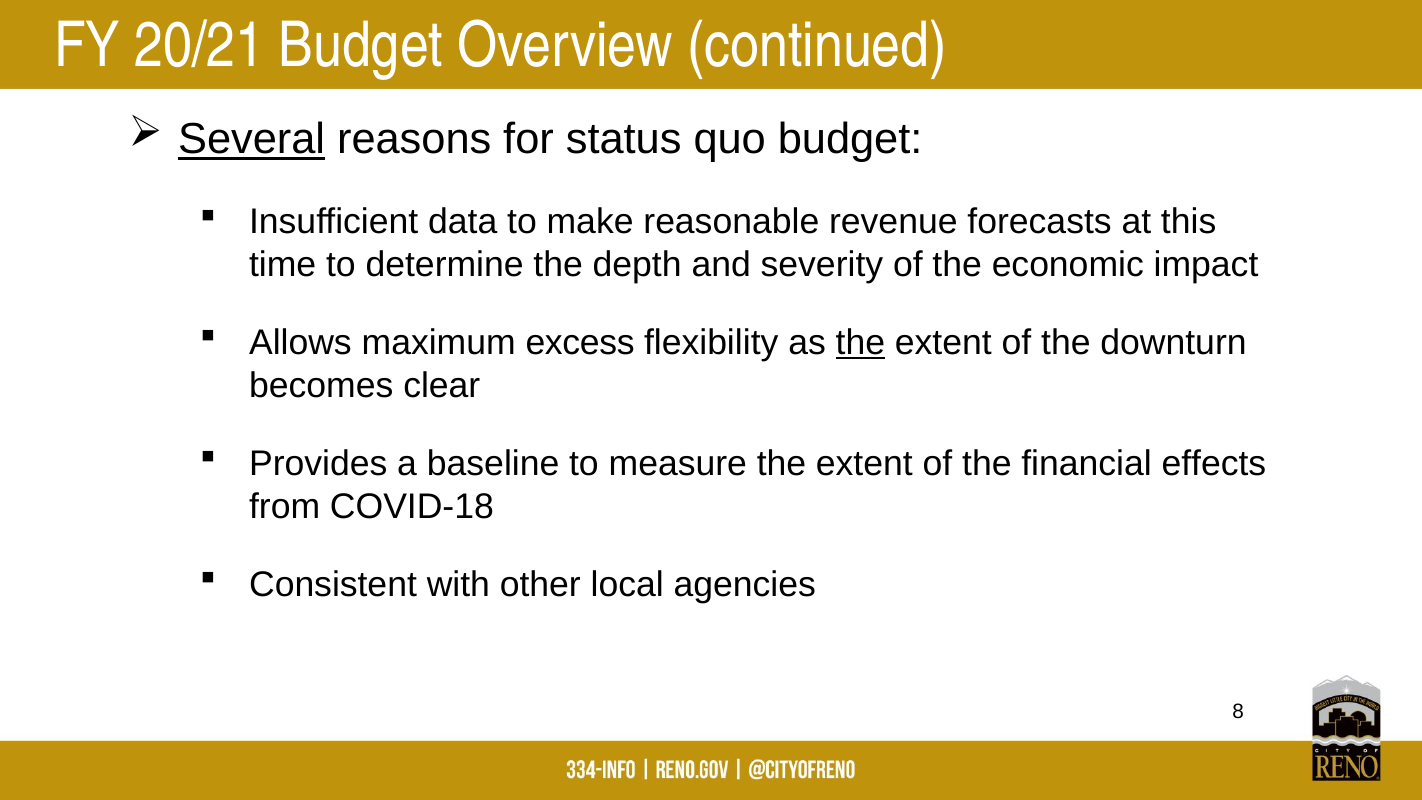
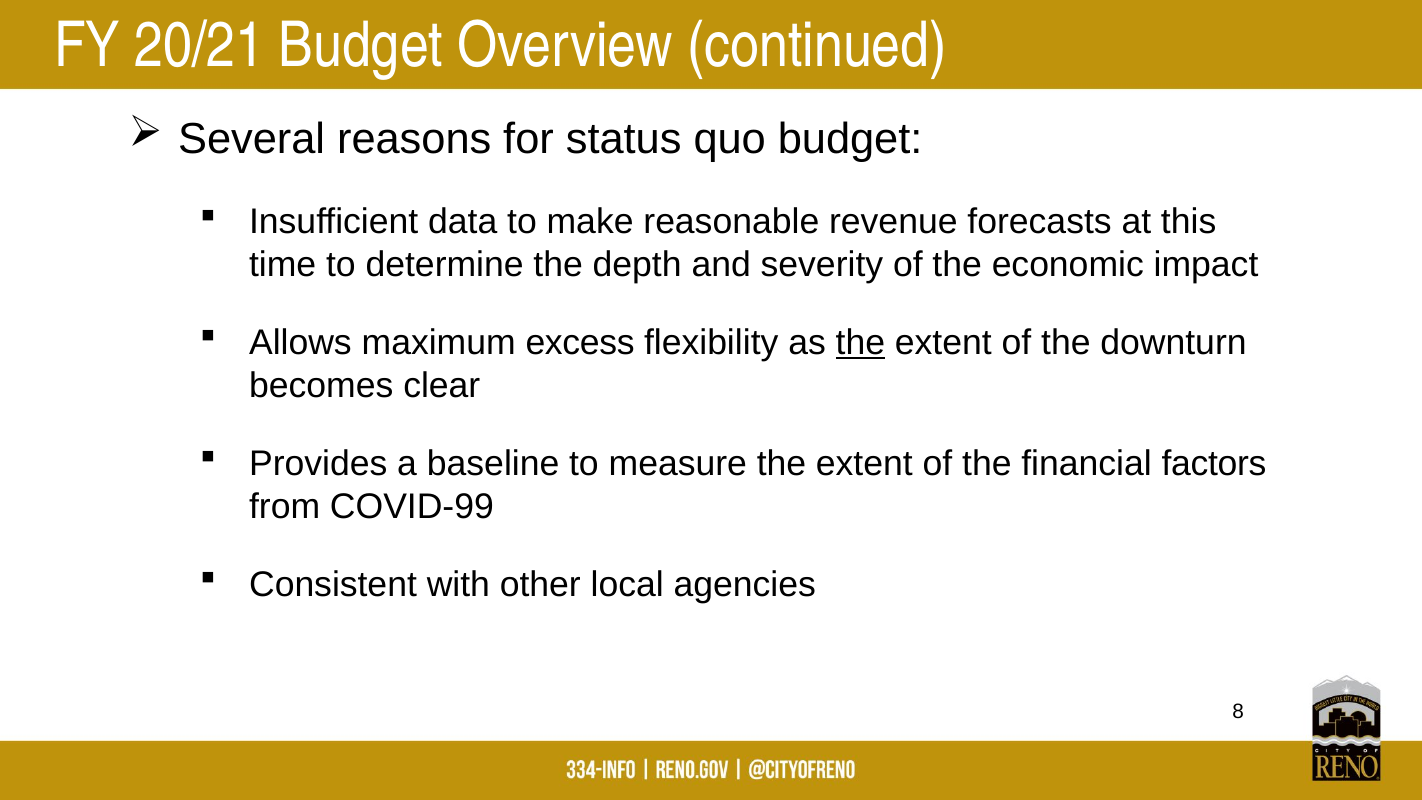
Several underline: present -> none
effects: effects -> factors
COVID-18: COVID-18 -> COVID-99
